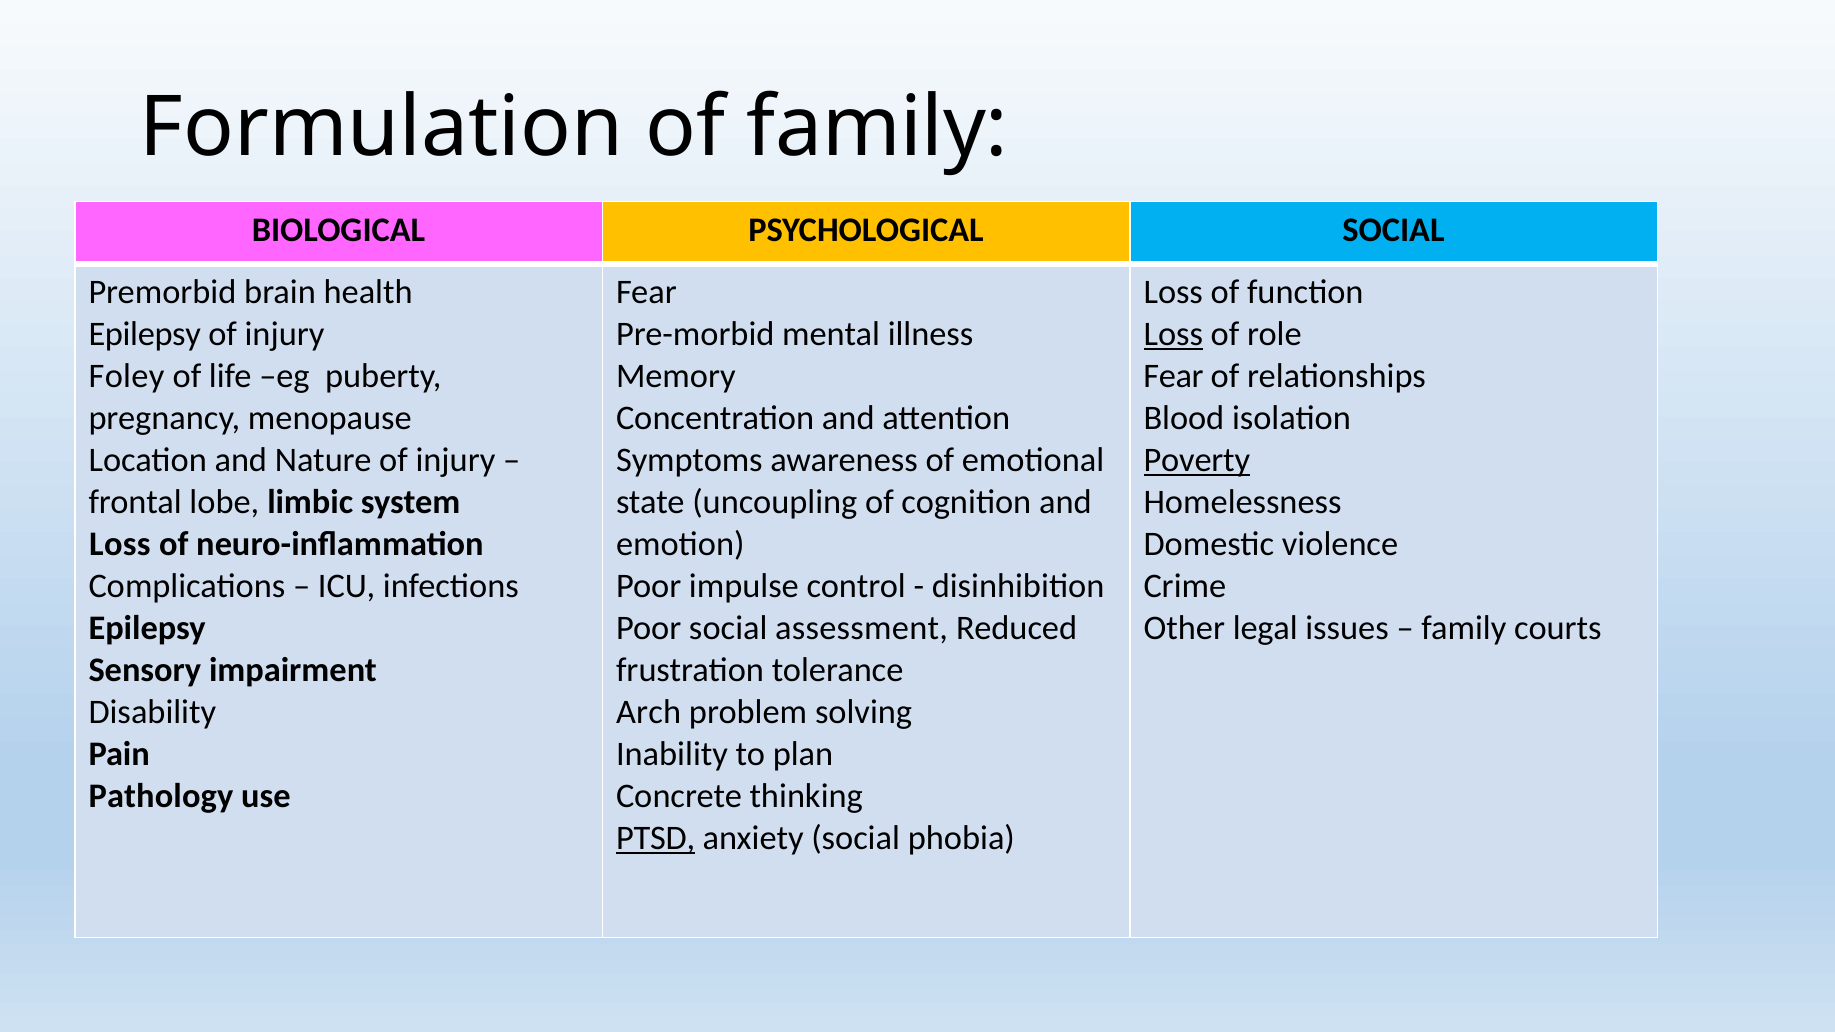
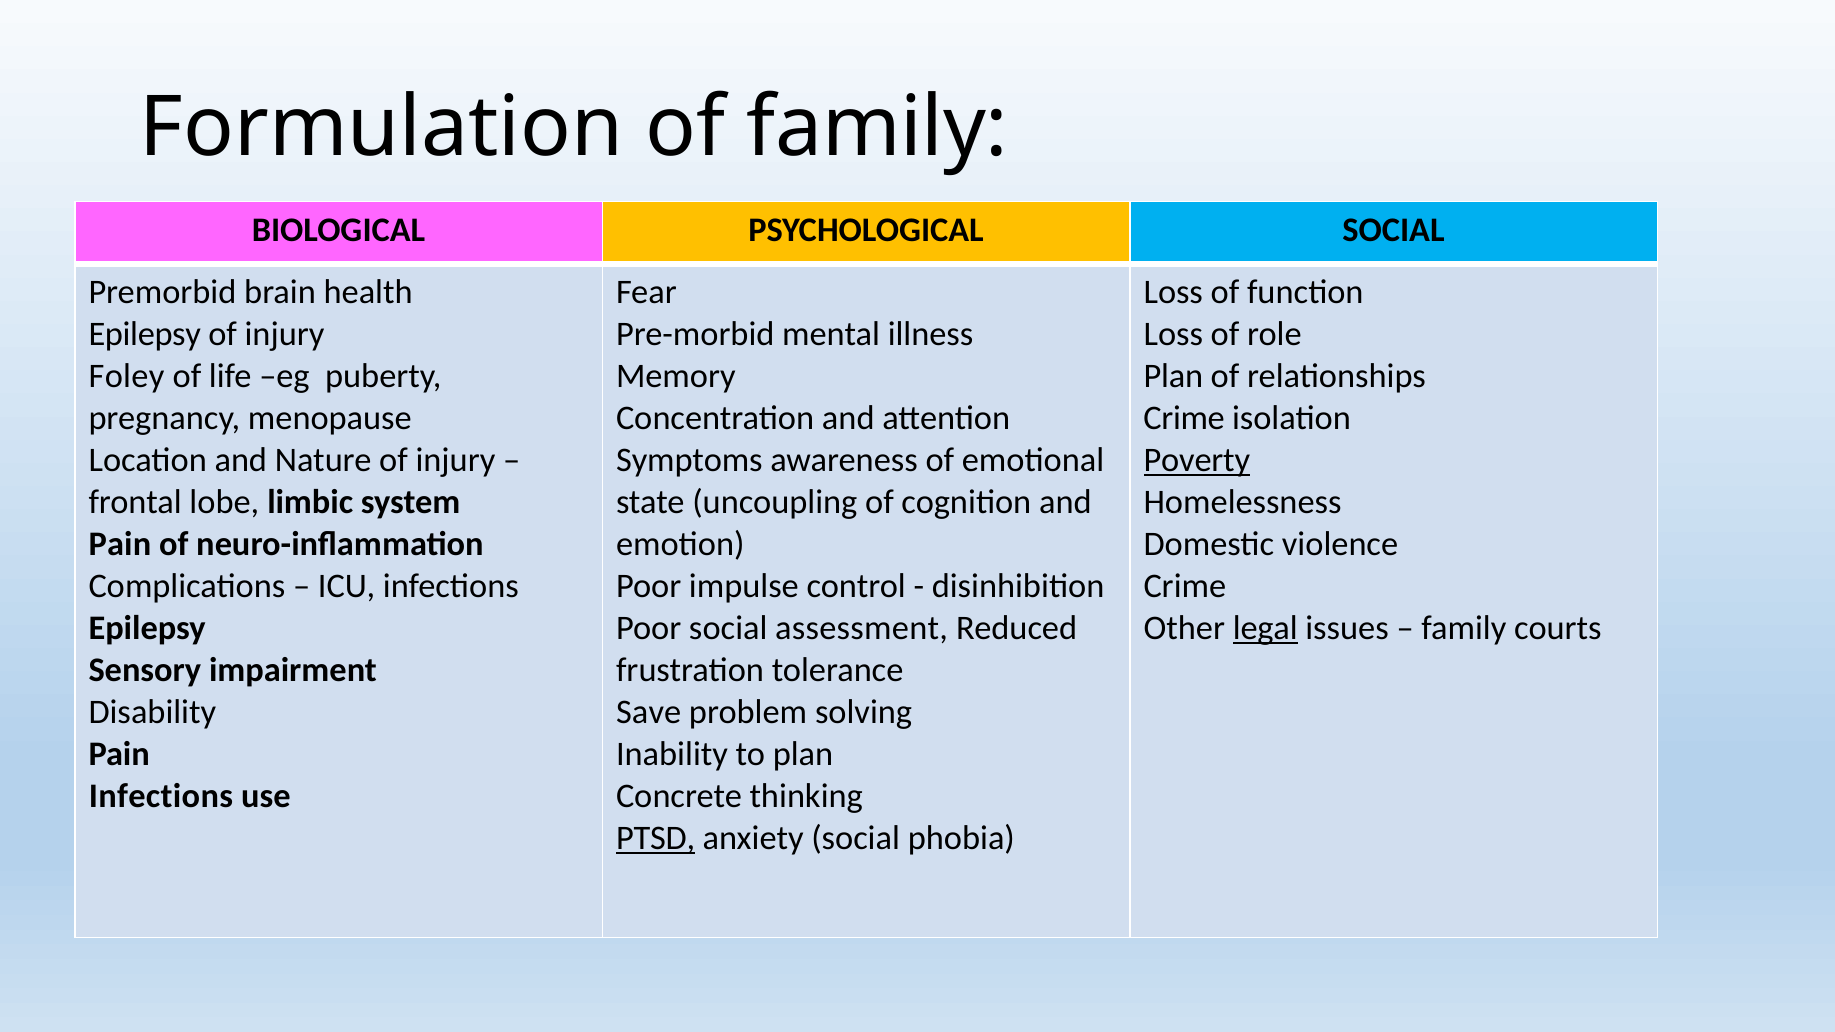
Loss at (1173, 334) underline: present -> none
Fear at (1173, 376): Fear -> Plan
Blood at (1184, 418): Blood -> Crime
Loss at (120, 544): Loss -> Pain
legal underline: none -> present
Arch: Arch -> Save
Pathology at (161, 796): Pathology -> Infections
